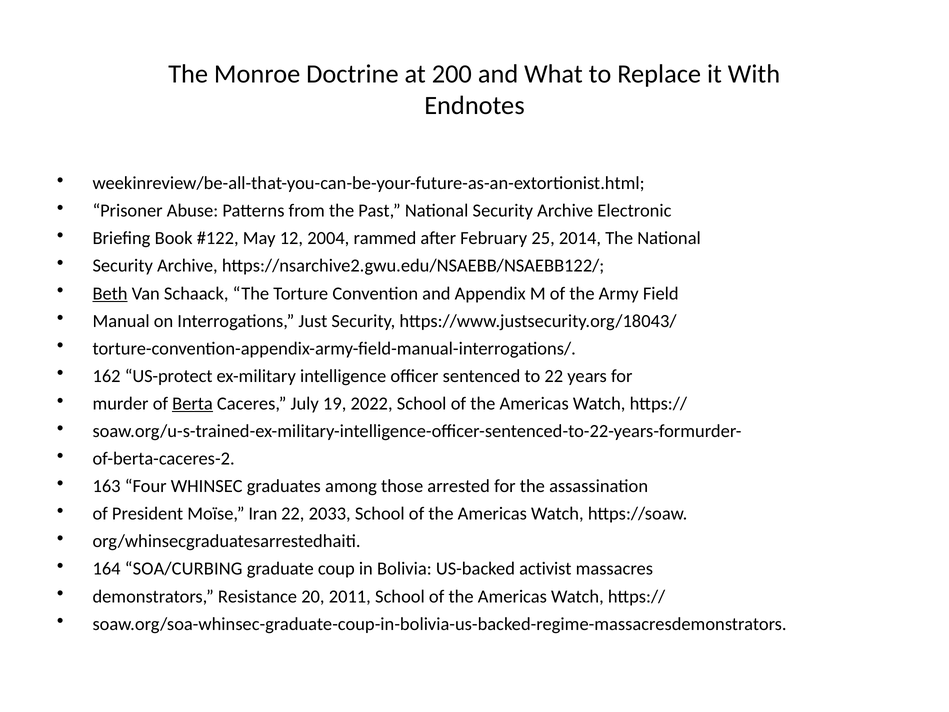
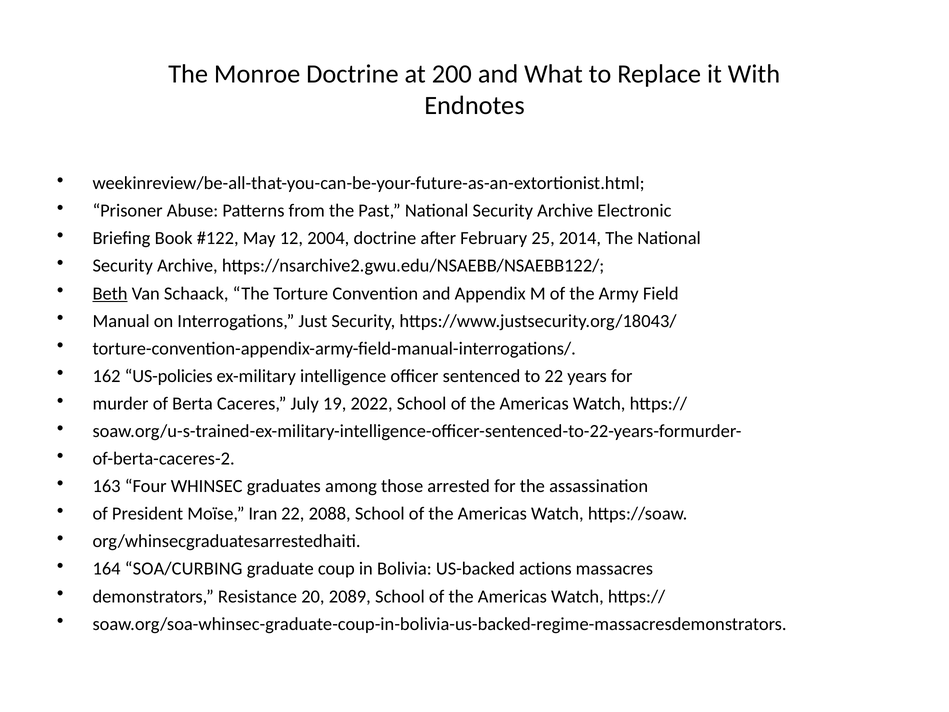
2004 rammed: rammed -> doctrine
US-protect: US-protect -> US-policies
Berta underline: present -> none
2033: 2033 -> 2088
activist: activist -> actions
2011: 2011 -> 2089
